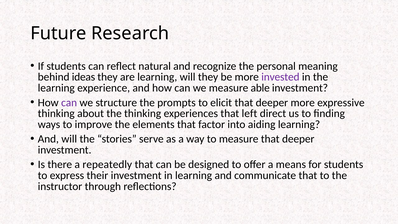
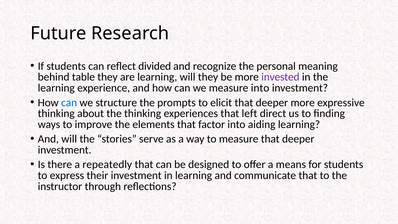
natural: natural -> divided
ideas: ideas -> table
measure able: able -> into
can at (69, 103) colour: purple -> blue
